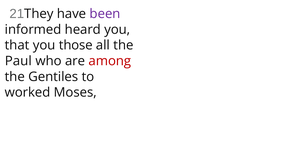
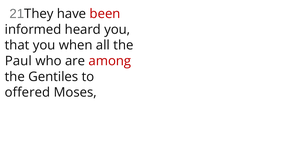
been colour: purple -> red
those: those -> when
worked: worked -> offered
